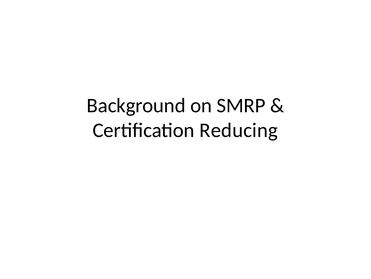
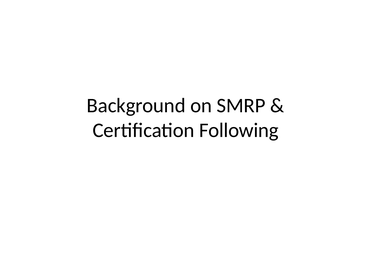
Reducing: Reducing -> Following
